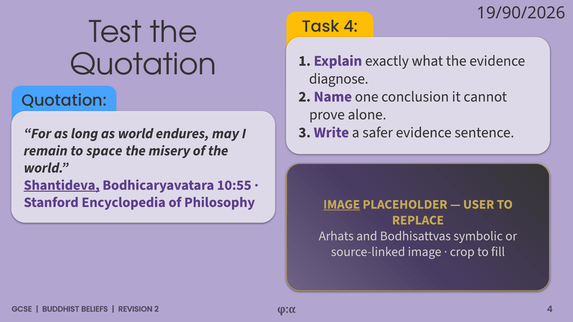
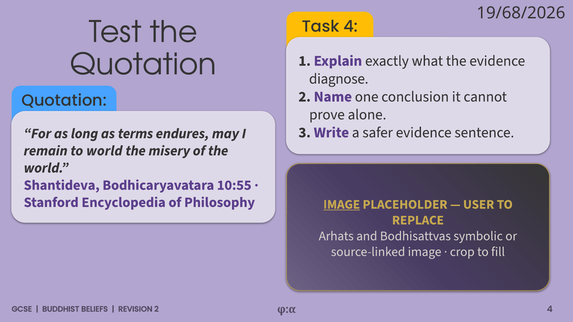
19/90/2026: 19/90/2026 -> 19/68/2026
as world: world -> terms
to space: space -> world
Shantideva underline: present -> none
